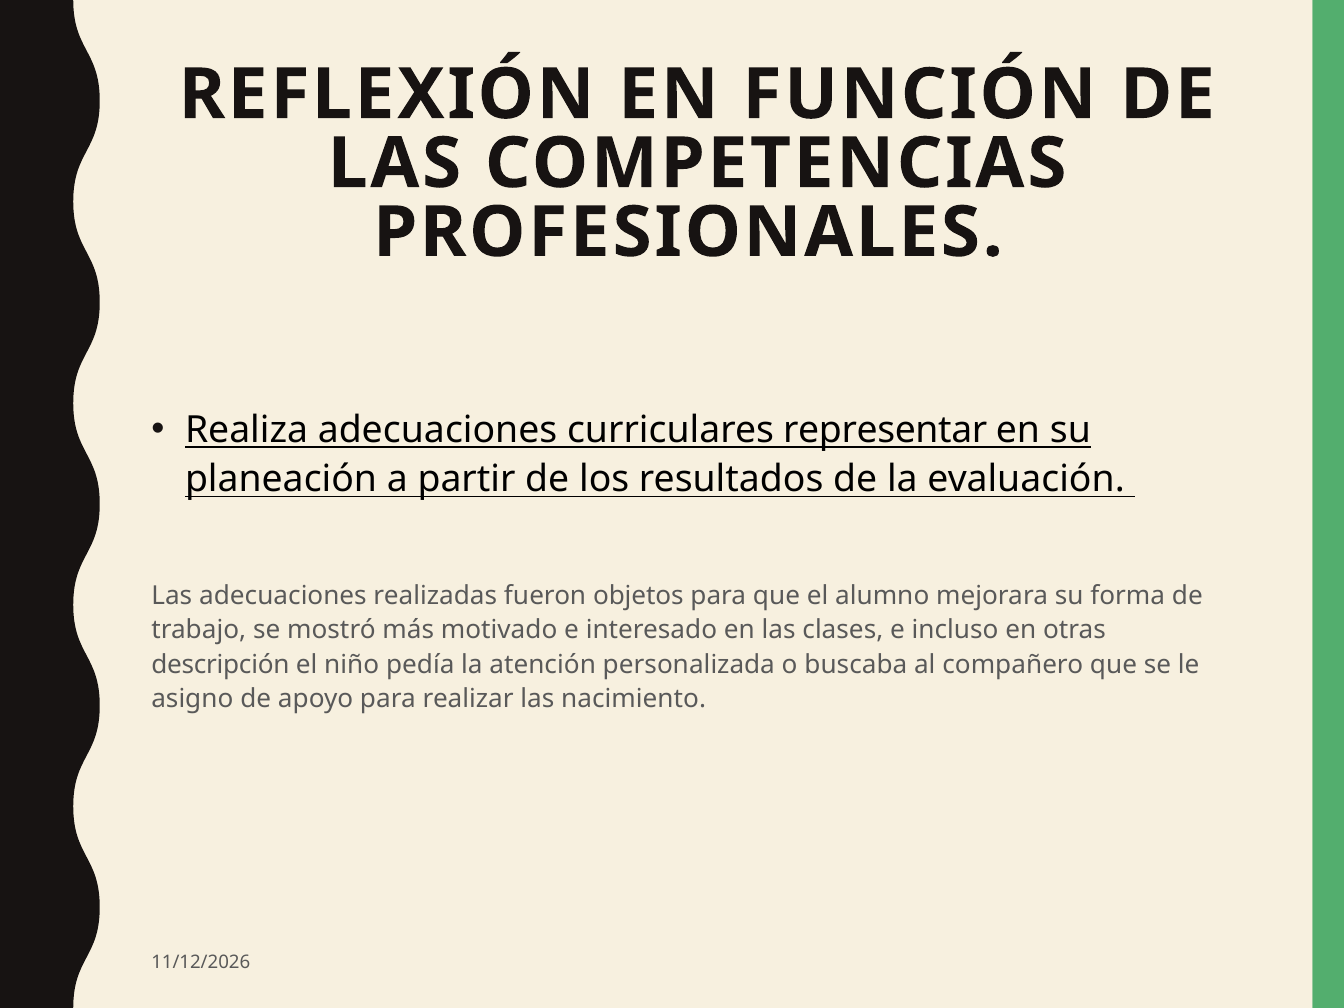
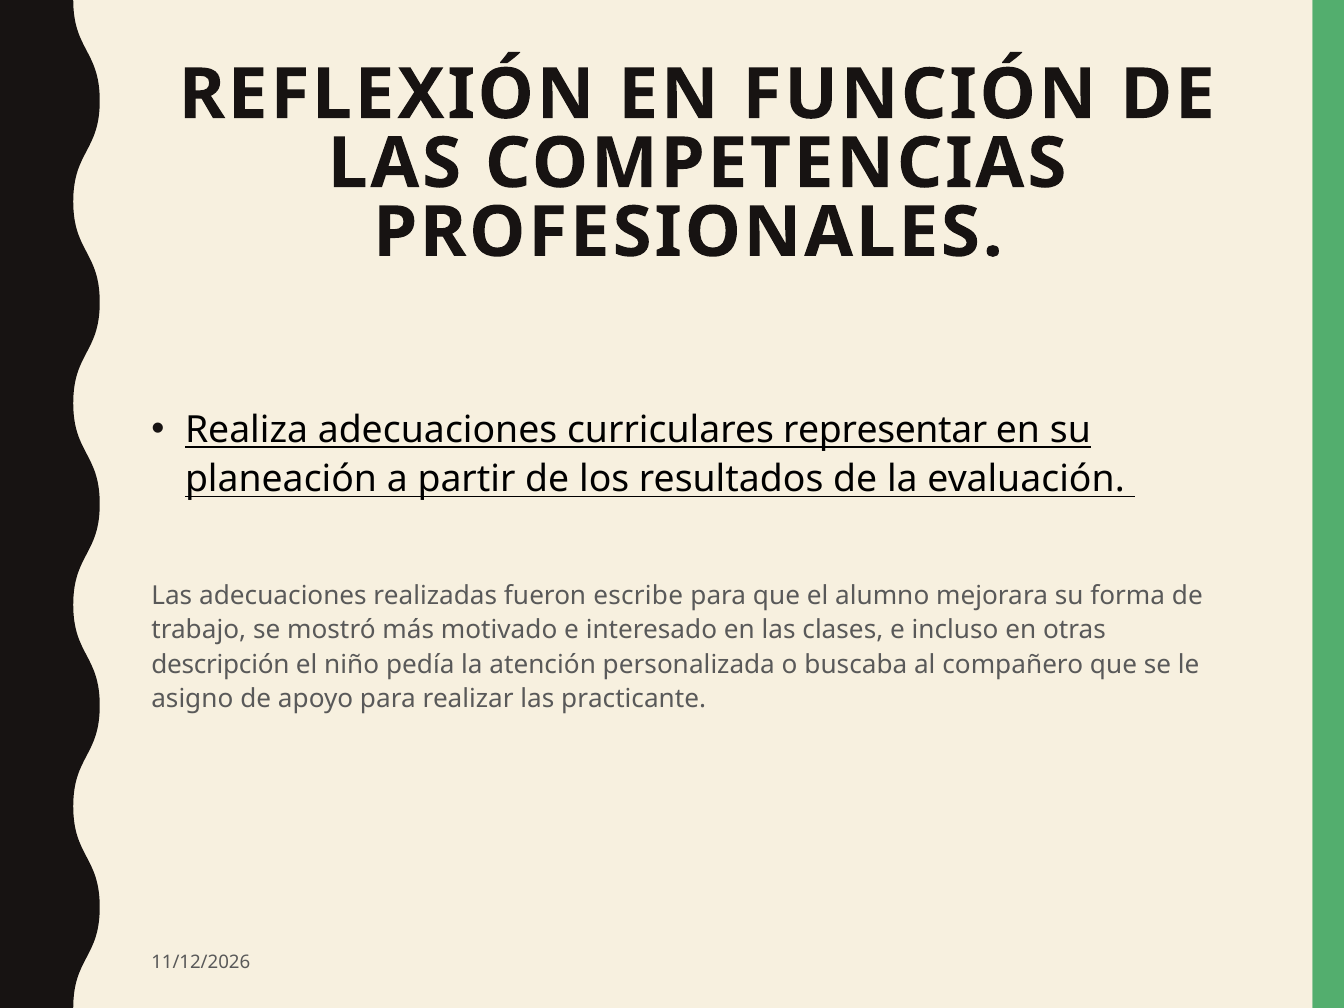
objetos: objetos -> escribe
nacimiento: nacimiento -> practicante
